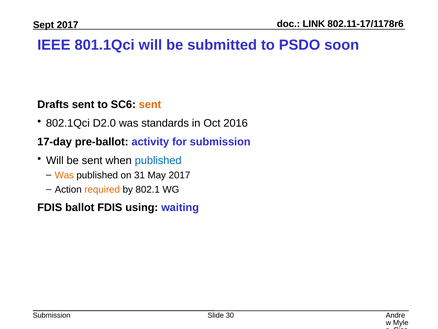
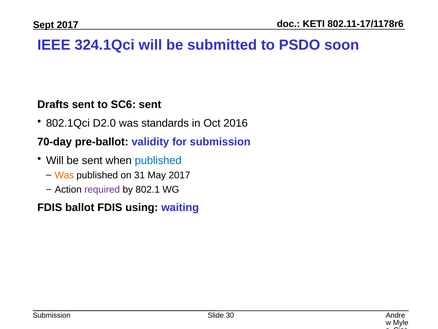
LINK: LINK -> KETI
801.1Qci: 801.1Qci -> 324.1Qci
sent at (150, 104) colour: orange -> black
17-day: 17-day -> 70-day
activity: activity -> validity
required colour: orange -> purple
